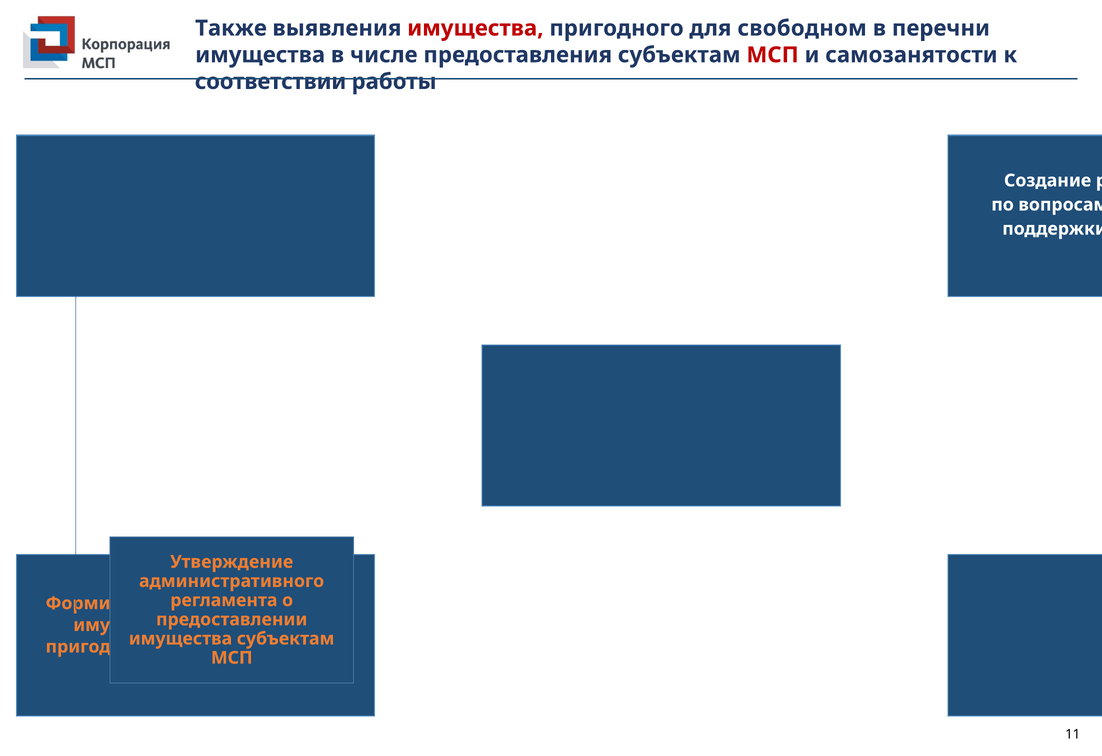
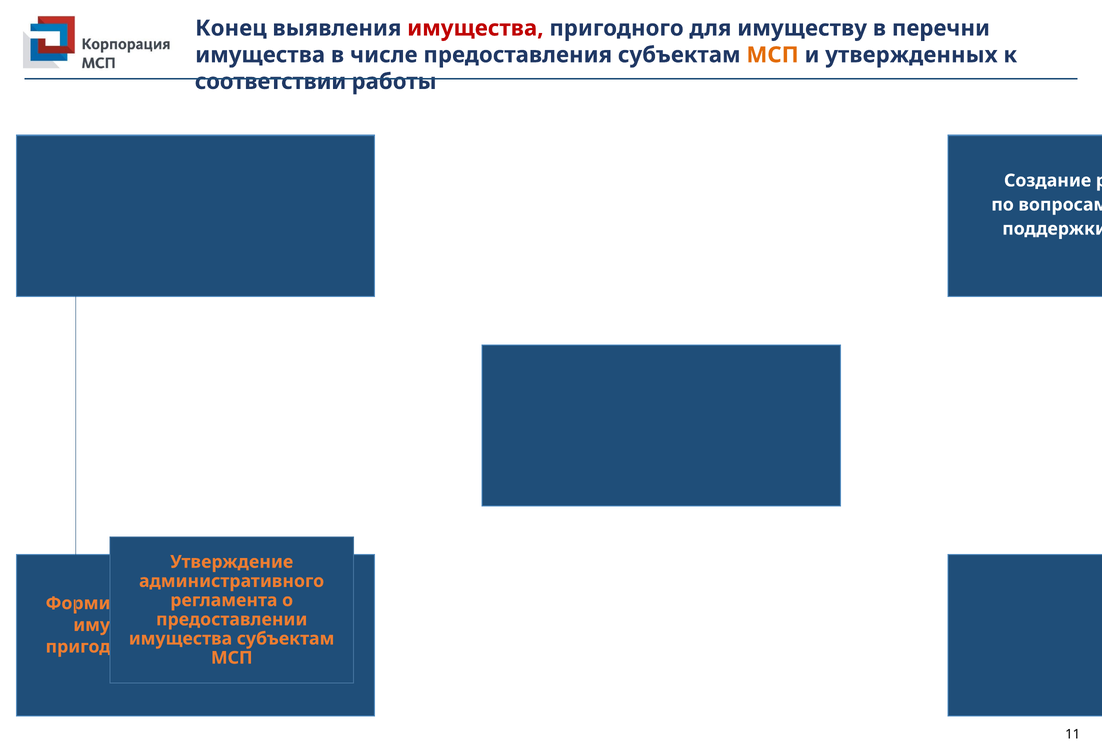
Также: Также -> Конец
свободном: свободном -> имуществу
МСП at (773, 55) colour: red -> orange
самозанятости: самозанятости -> утвержденных
